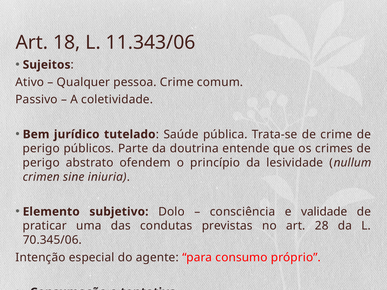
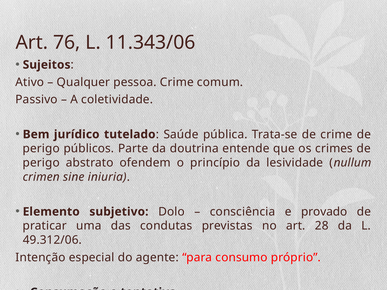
18: 18 -> 76
validade: validade -> provado
70.345/06: 70.345/06 -> 49.312/06
